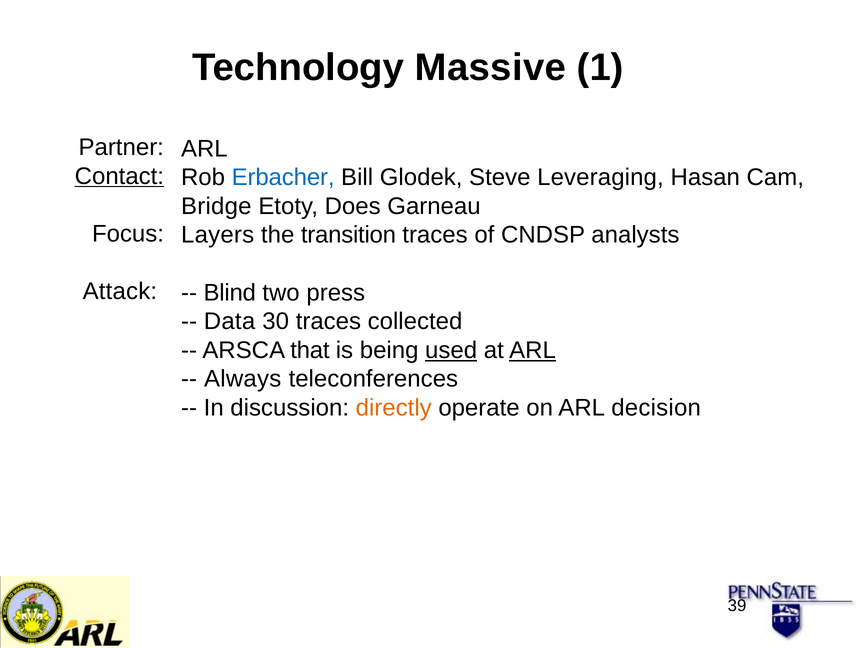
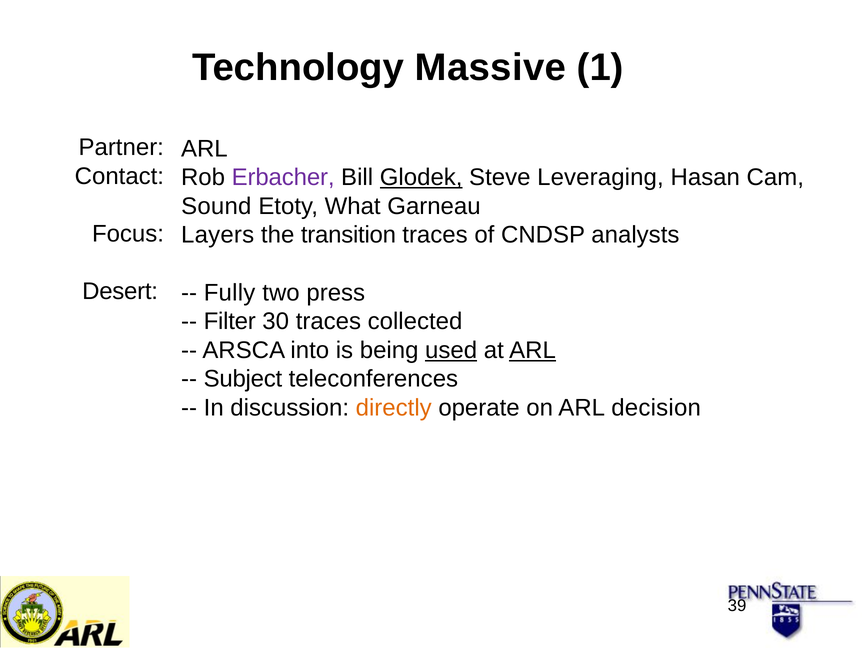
Contact underline: present -> none
Erbacher colour: blue -> purple
Glodek underline: none -> present
Bridge: Bridge -> Sound
Does: Does -> What
Attack: Attack -> Desert
Blind: Blind -> Fully
Data: Data -> Filter
that: that -> into
Always: Always -> Subject
